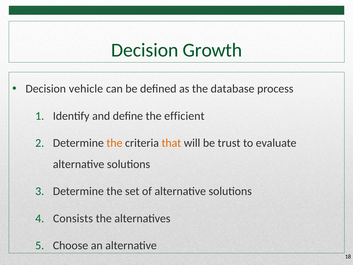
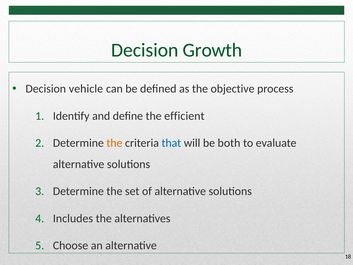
database: database -> objective
that colour: orange -> blue
trust: trust -> both
Consists: Consists -> Includes
